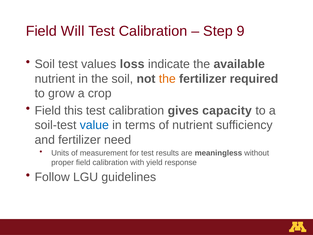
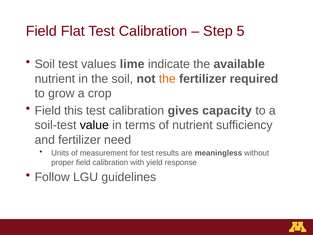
Will: Will -> Flat
9: 9 -> 5
loss: loss -> lime
value colour: blue -> black
